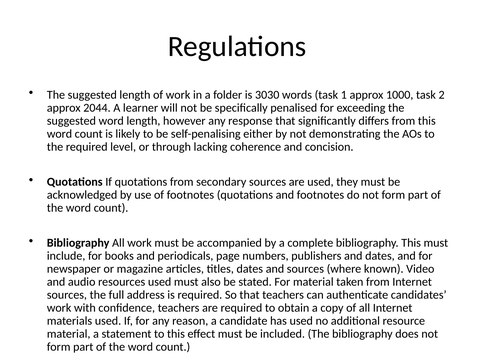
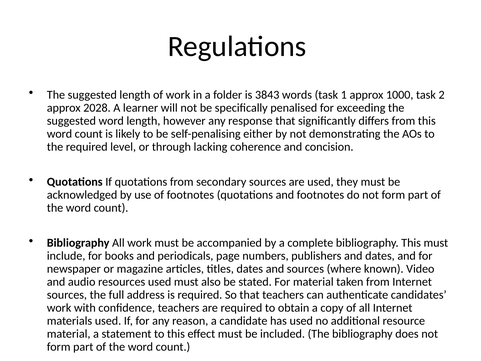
3030: 3030 -> 3843
2044: 2044 -> 2028
